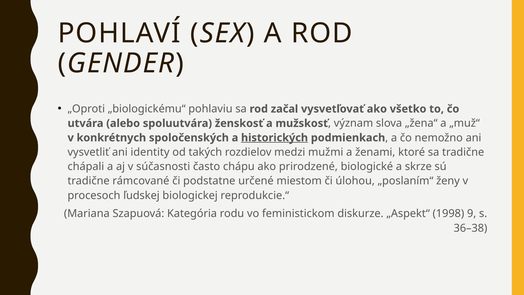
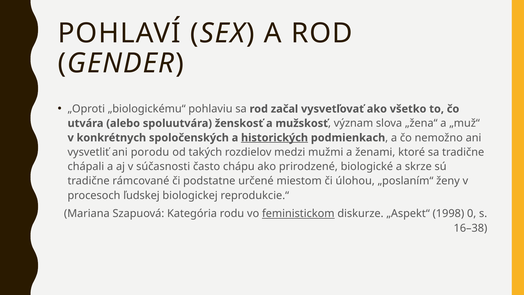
identity: identity -> porodu
feministickom underline: none -> present
9: 9 -> 0
36–38: 36–38 -> 16–38
